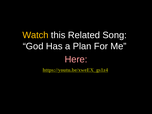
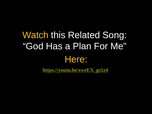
Here colour: pink -> yellow
